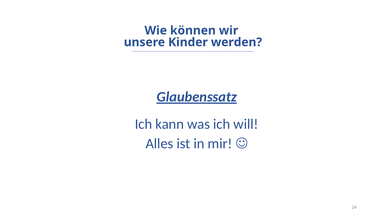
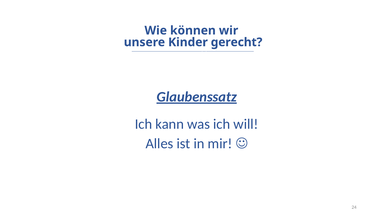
werden: werden -> gerecht
